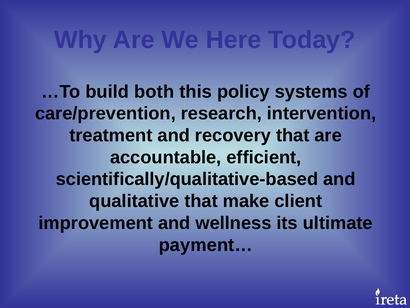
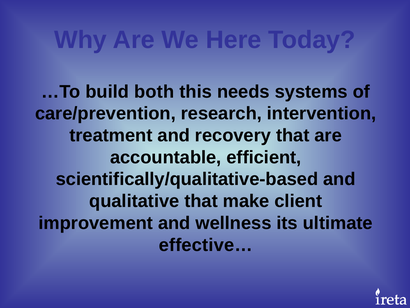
policy: policy -> needs
payment…: payment… -> effective…
